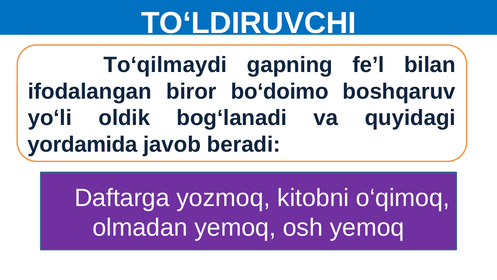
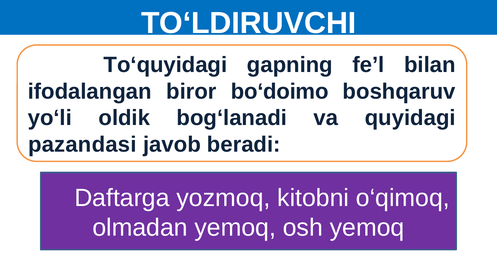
To‘qilmaydi: To‘qilmaydi -> To‘quyidagi
yordamida: yordamida -> pazandasi
